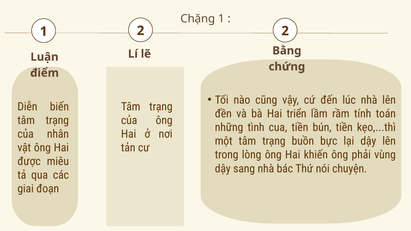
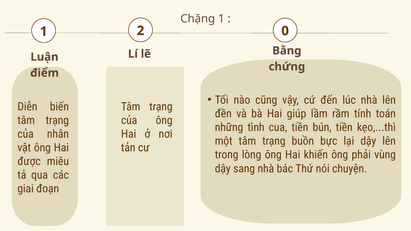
2 2: 2 -> 0
triển: triển -> giúp
